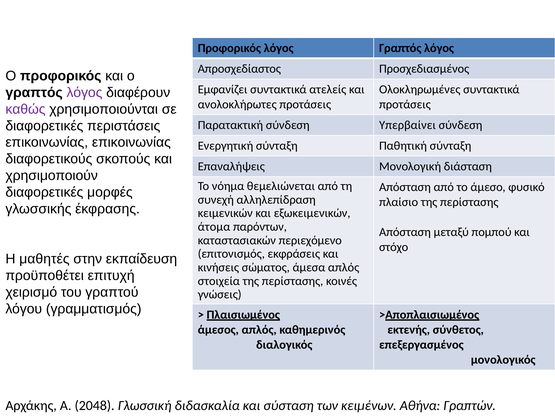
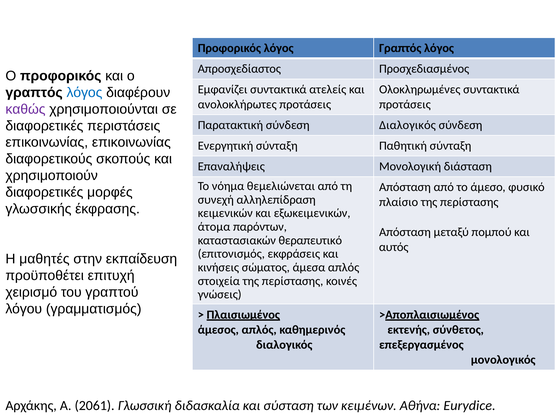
λόγος at (84, 93) colour: purple -> blue
σύνδεση Υπερβαίνει: Υπερβαίνει -> Διαλογικός
περιεχόμενο: περιεχόμενο -> θεραπευτικό
στόχο: στόχο -> αυτός
2048: 2048 -> 2061
Γραπτών: Γραπτών -> Eurydice
